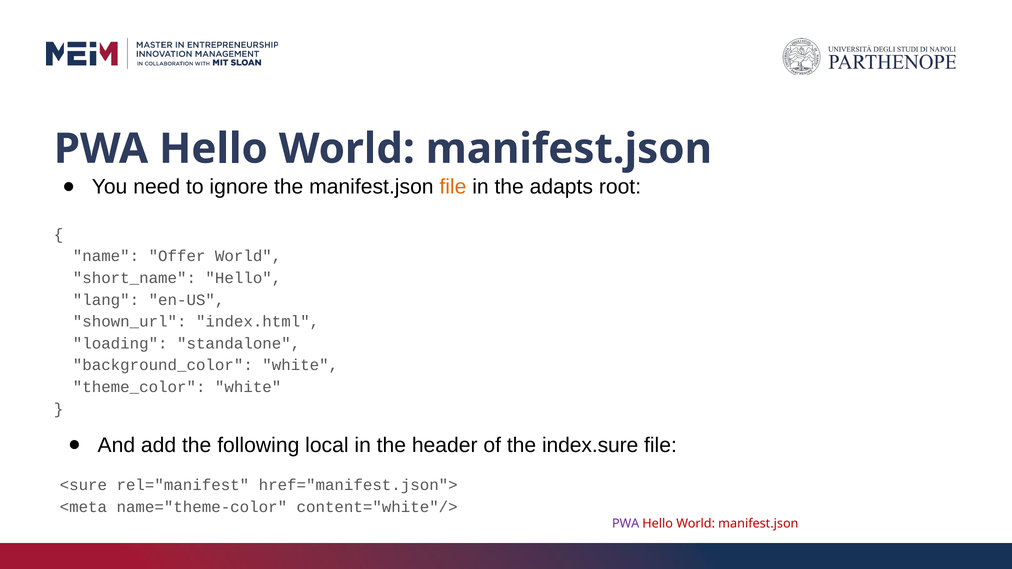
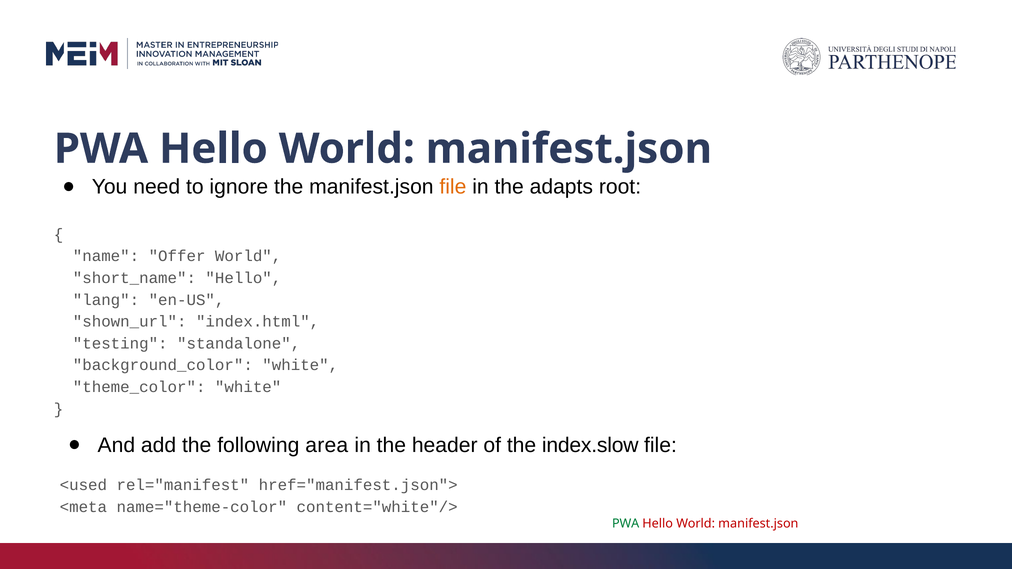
loading: loading -> testing
local: local -> area
index.sure: index.sure -> index.slow
<sure: <sure -> <used
PWA at (626, 524) colour: purple -> green
